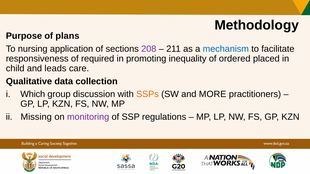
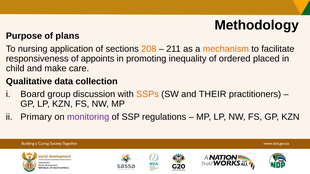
208 colour: purple -> orange
mechanism colour: blue -> orange
required: required -> appoints
leads: leads -> make
Which: Which -> Board
MORE: MORE -> THEIR
Missing: Missing -> Primary
